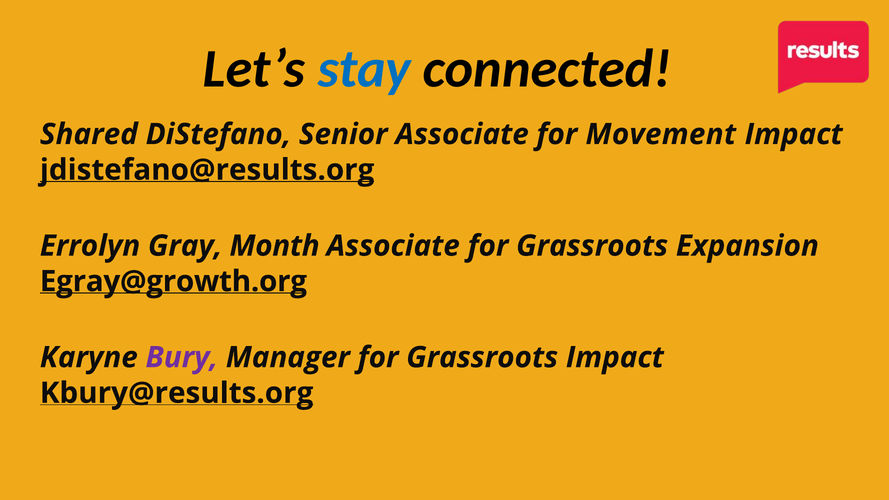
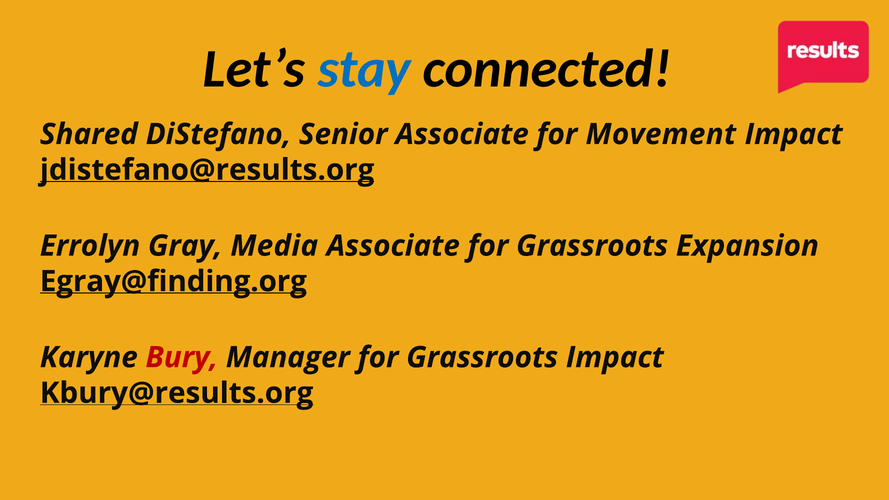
Month: Month -> Media
Egray@growth.org: Egray@growth.org -> Egray@finding.org
Bury colour: purple -> red
